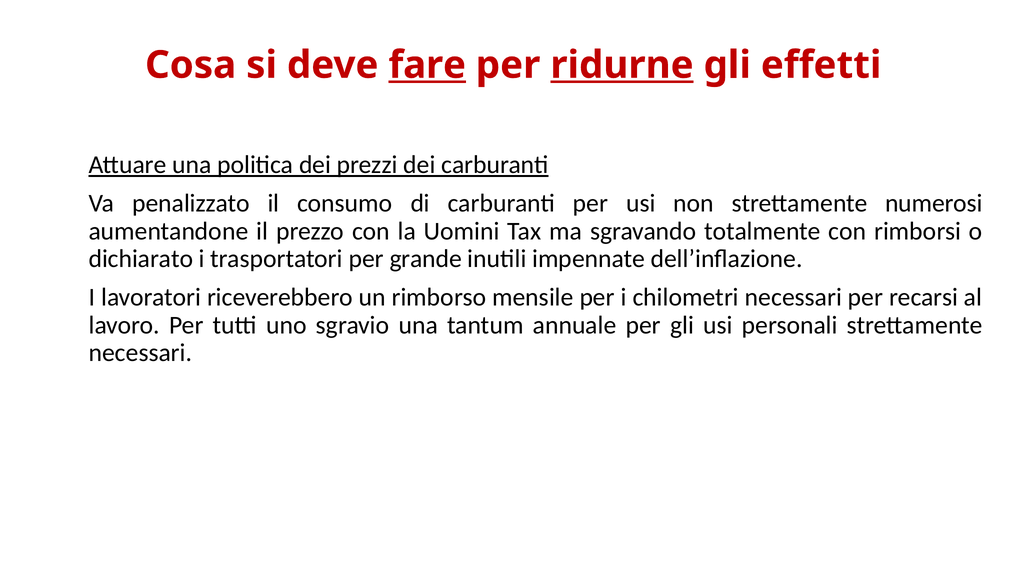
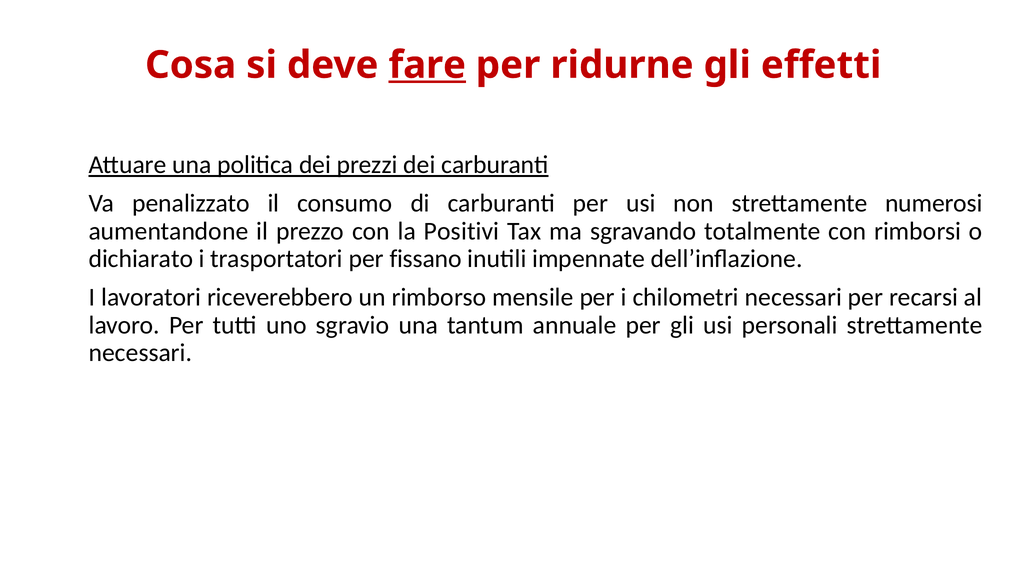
ridurne underline: present -> none
Uomini: Uomini -> Positivi
grande: grande -> fissano
